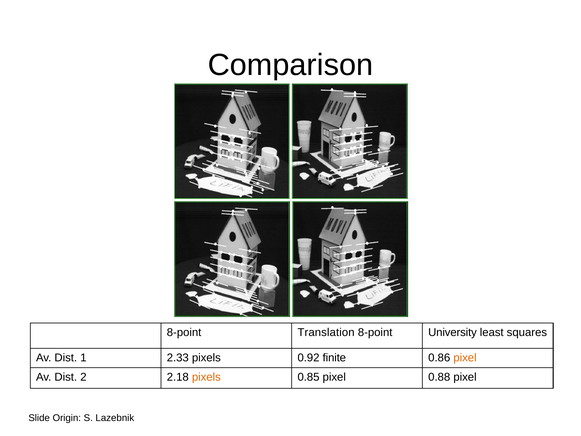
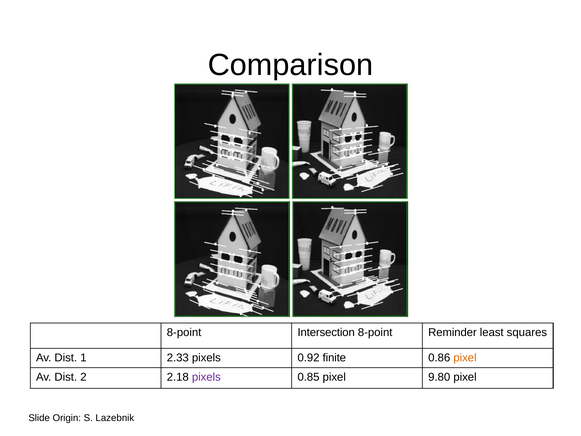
Translation: Translation -> Intersection
University: University -> Reminder
pixels at (206, 377) colour: orange -> purple
0.88: 0.88 -> 9.80
